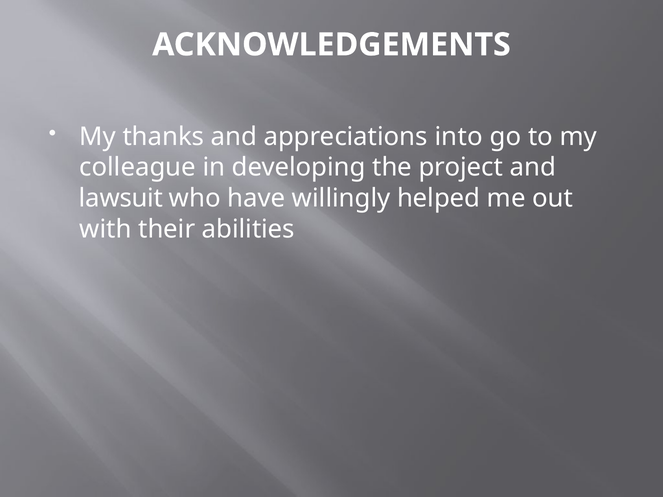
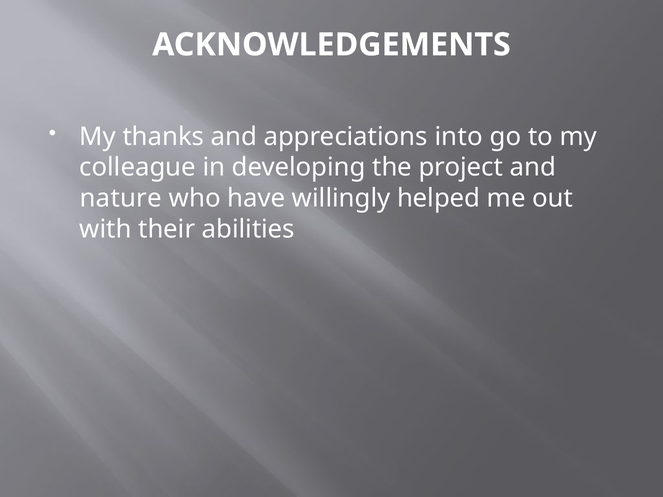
lawsuit: lawsuit -> nature
